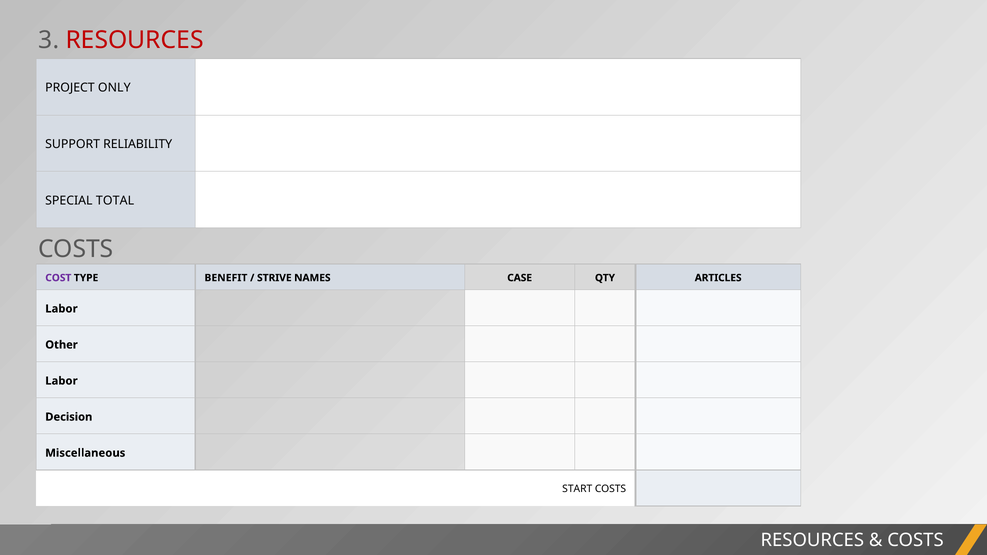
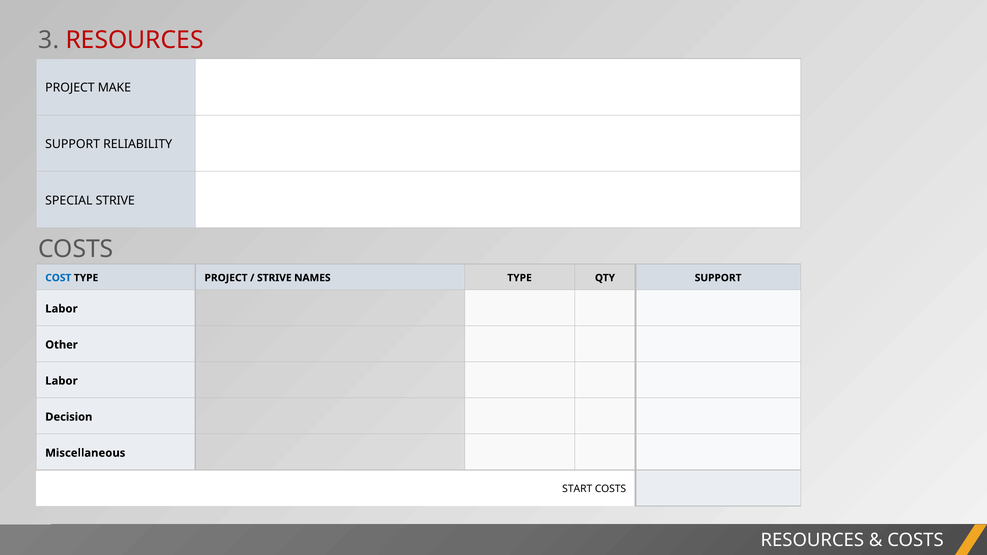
ONLY: ONLY -> MAKE
SPECIAL TOTAL: TOTAL -> STRIVE
COST colour: purple -> blue
TYPE BENEFIT: BENEFIT -> PROJECT
NAMES CASE: CASE -> TYPE
QTY ARTICLES: ARTICLES -> SUPPORT
